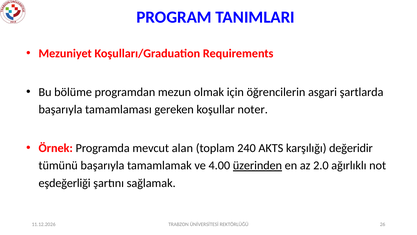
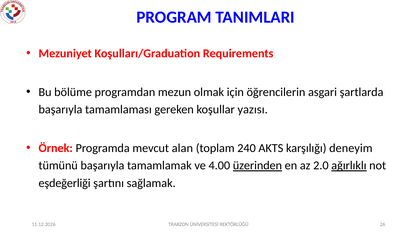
noter: noter -> yazısı
değeridir: değeridir -> deneyim
ağırlıklı underline: none -> present
